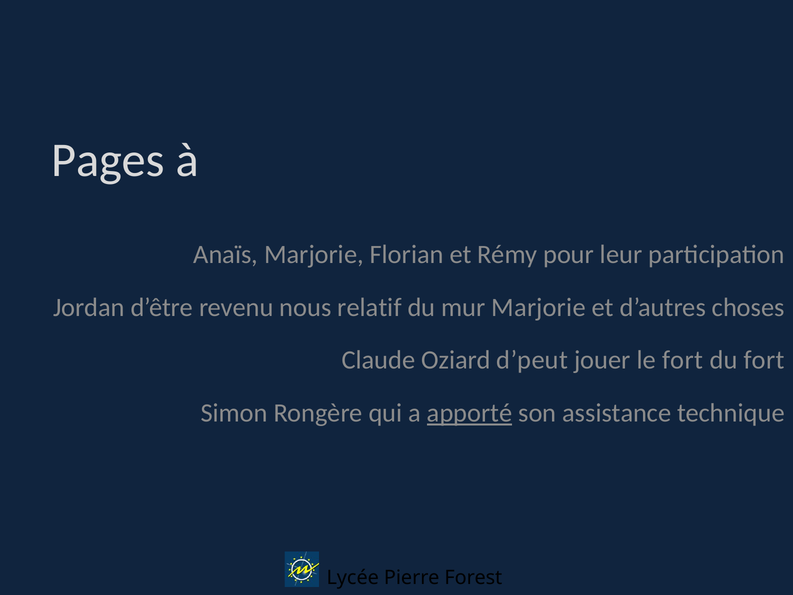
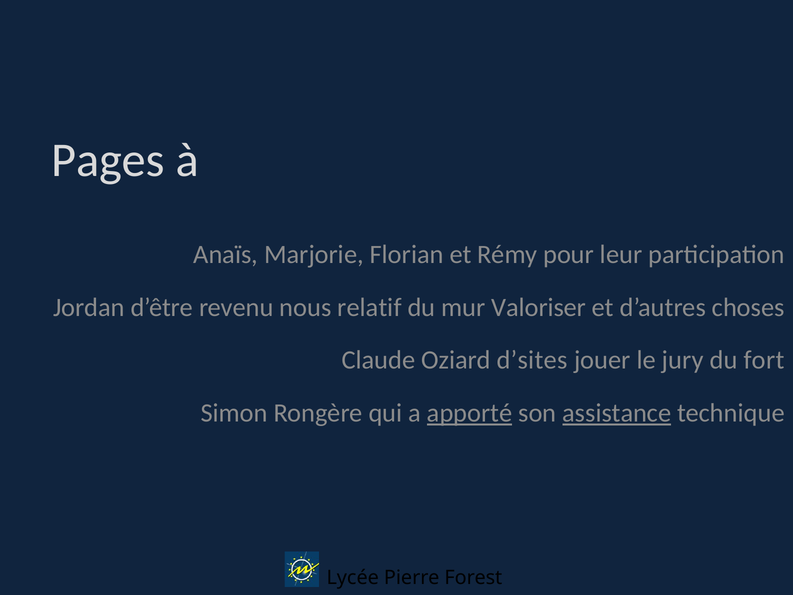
mur Marjorie: Marjorie -> Valoriser
d’peut: d’peut -> d’sites
le fort: fort -> jury
assistance underline: none -> present
